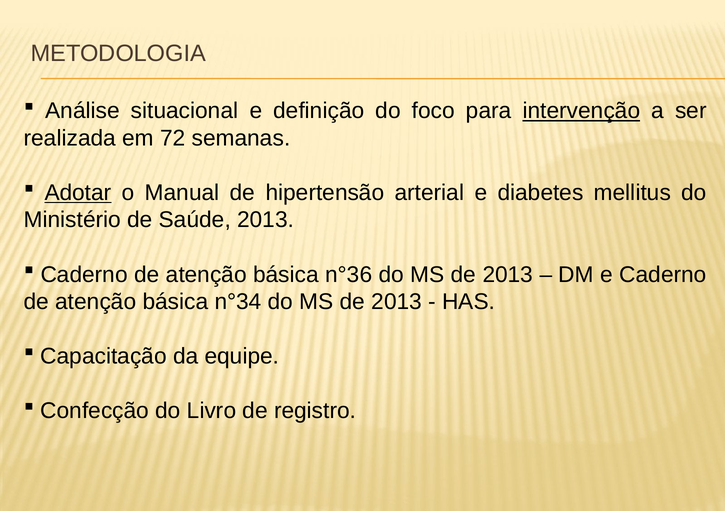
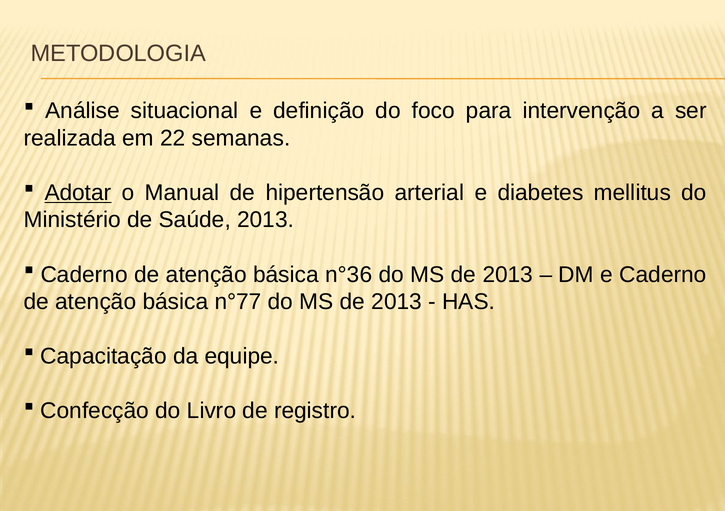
intervenção underline: present -> none
72: 72 -> 22
n°34: n°34 -> n°77
